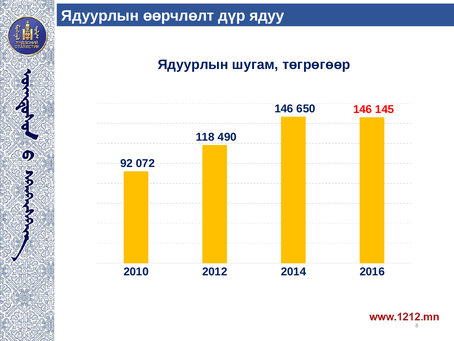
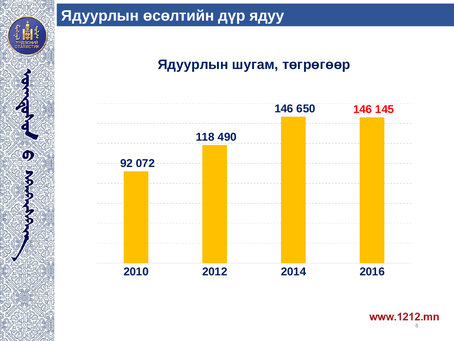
өөрчлөлт: өөрчлөлт -> өсөлтийн
